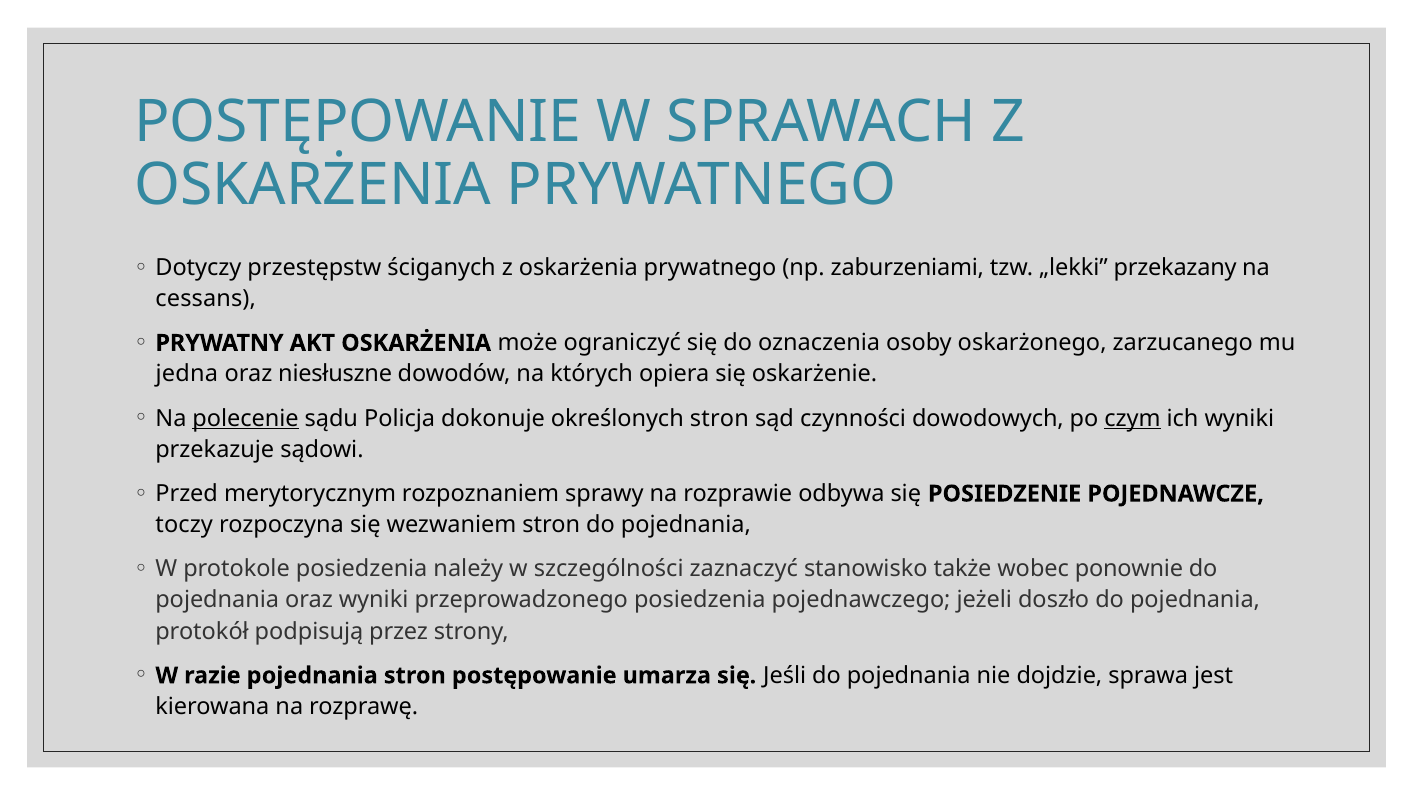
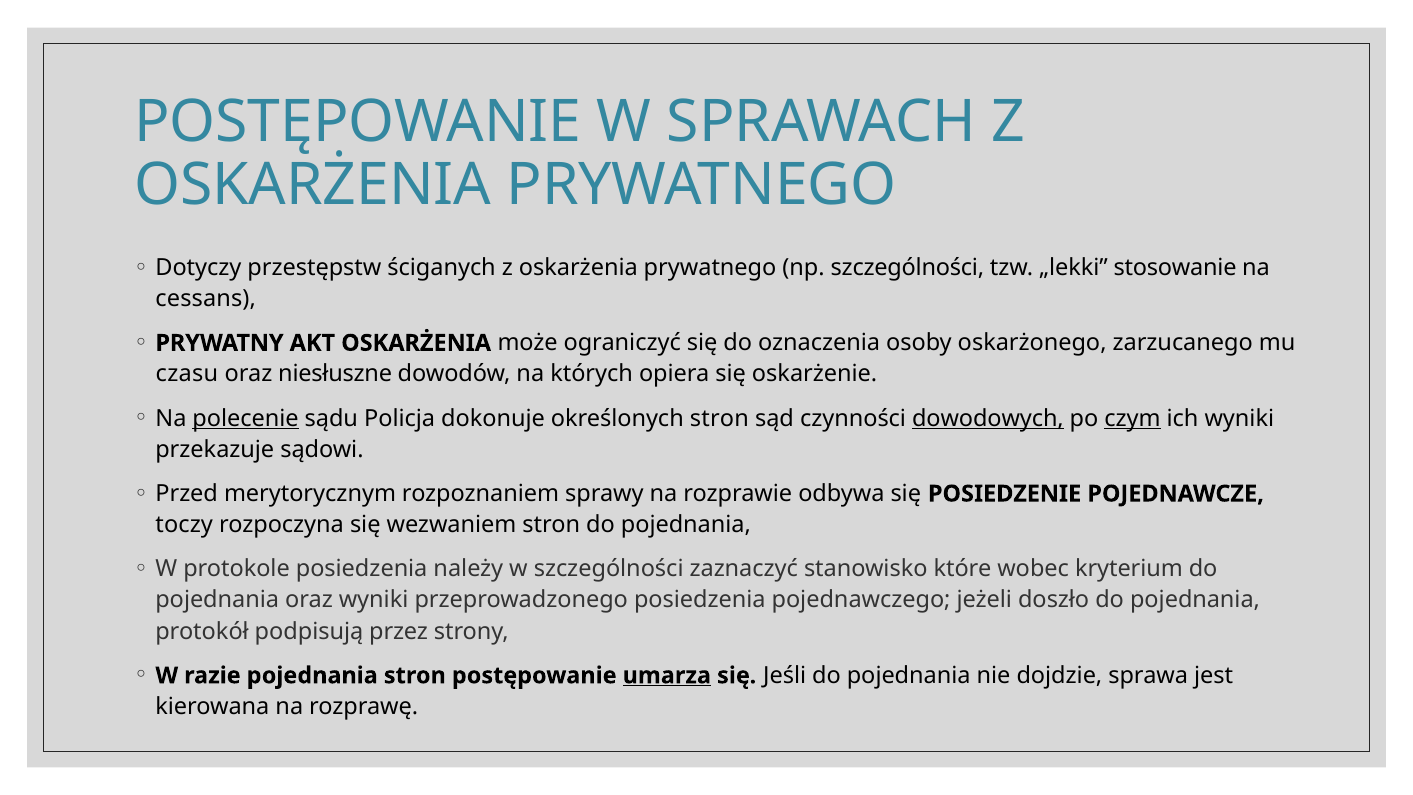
np zaburzeniami: zaburzeniami -> szczególności
przekazany: przekazany -> stosowanie
jedna: jedna -> czasu
dowodowych underline: none -> present
także: także -> które
ponownie: ponownie -> kryterium
umarza underline: none -> present
